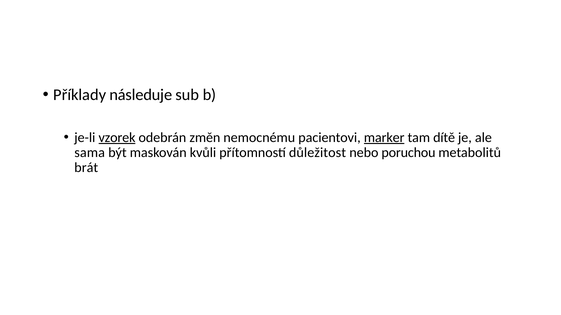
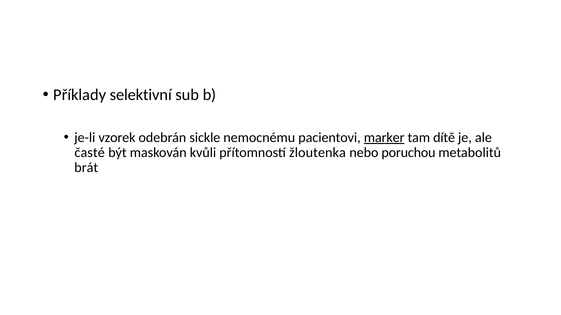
následuje: následuje -> selektivní
vzorek underline: present -> none
změn: změn -> sickle
sama: sama -> časté
důležitost: důležitost -> žloutenka
